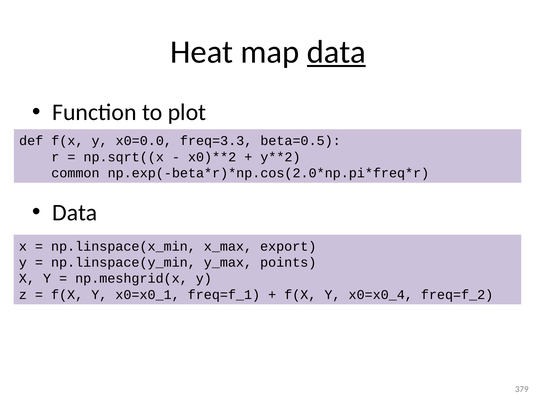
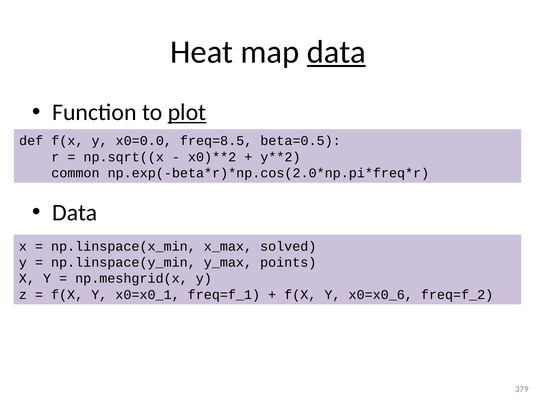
plot underline: none -> present
freq=3.3: freq=3.3 -> freq=8.5
export: export -> solved
x0=x0_4: x0=x0_4 -> x0=x0_6
